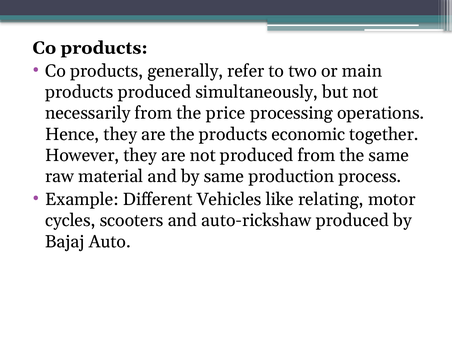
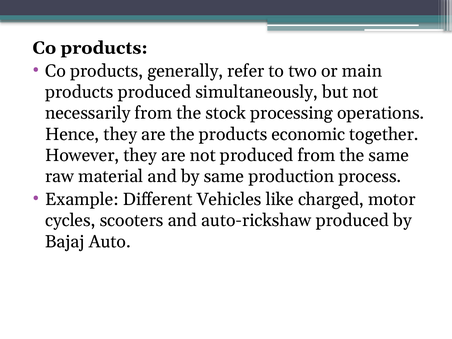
price: price -> stock
relating: relating -> charged
